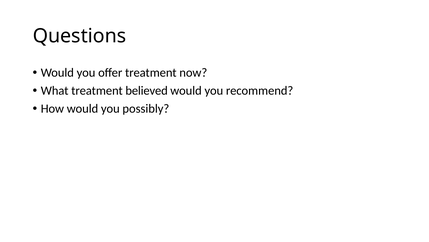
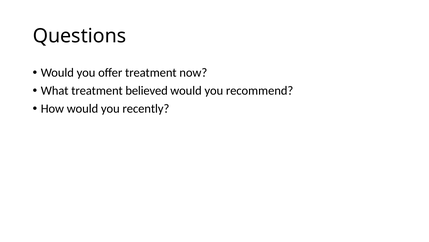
possibly: possibly -> recently
